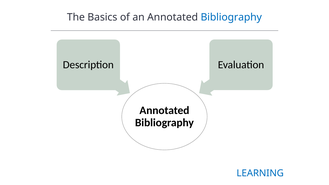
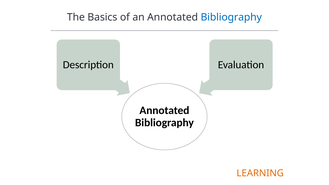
LEARNING colour: blue -> orange
